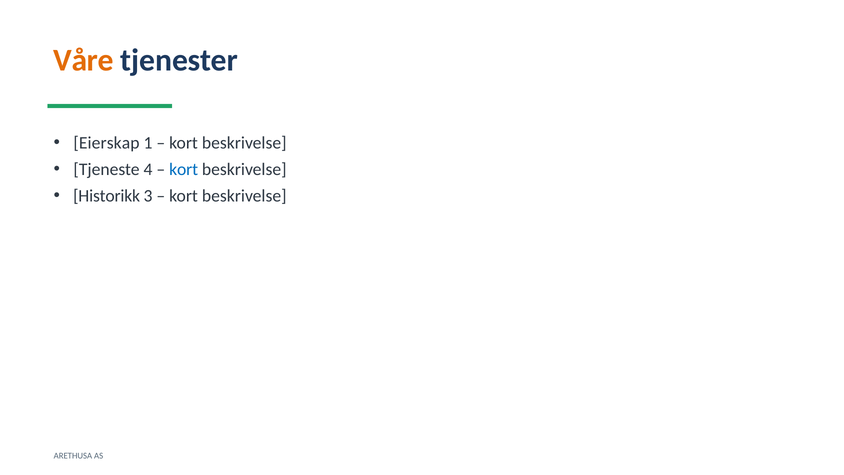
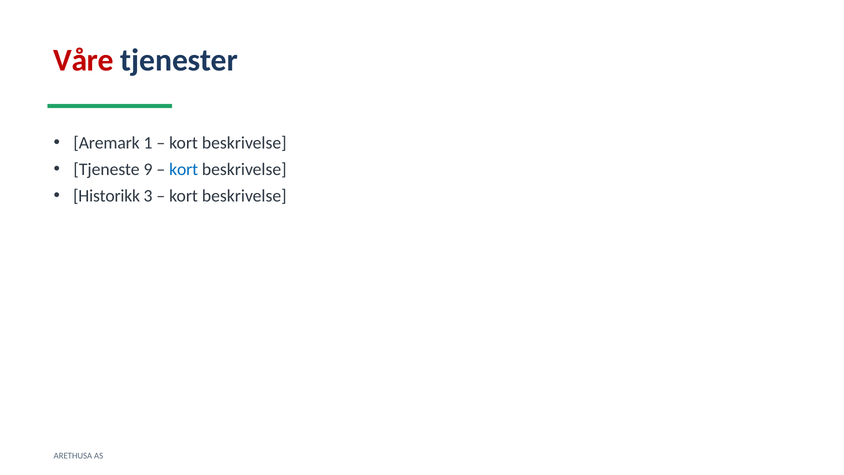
Våre colour: orange -> red
Eierskap: Eierskap -> Aremark
4: 4 -> 9
